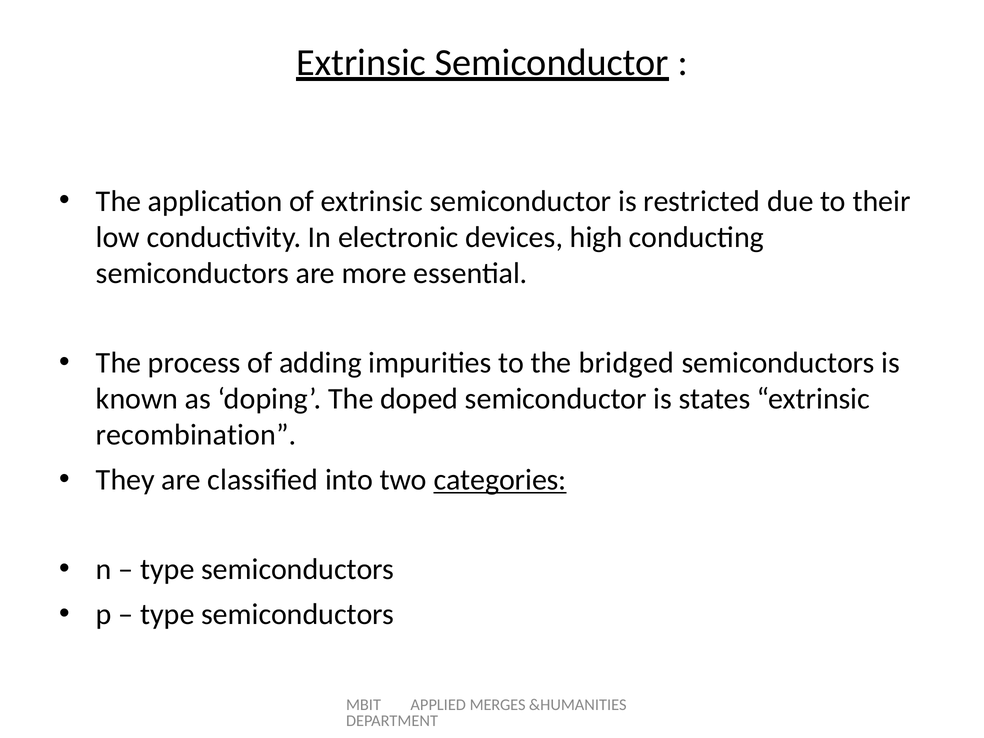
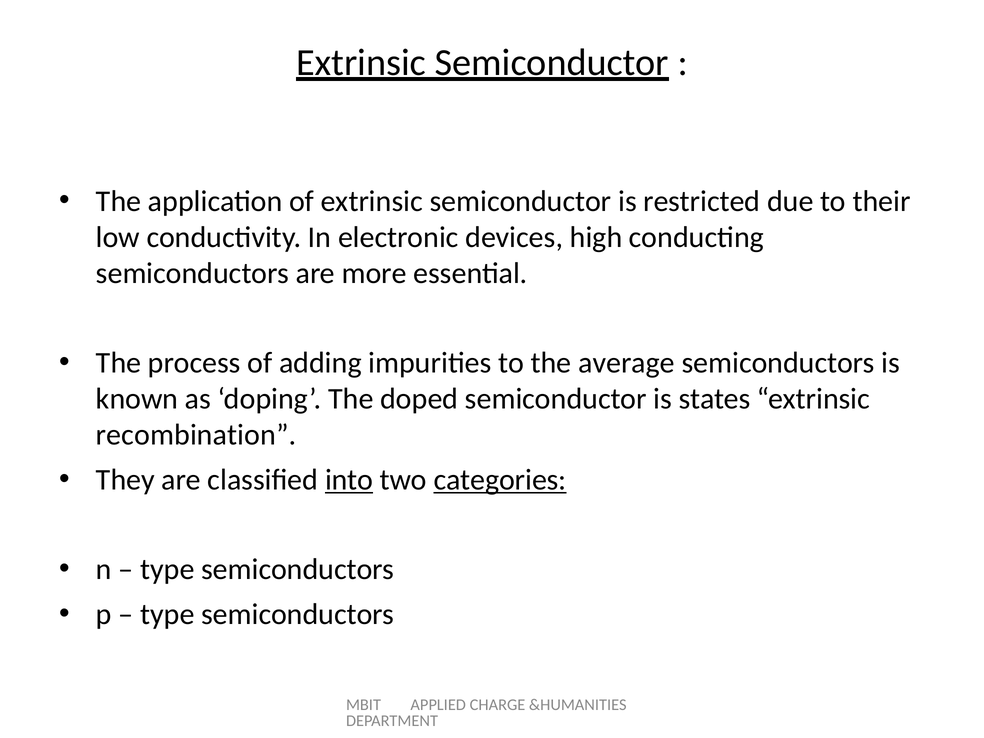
bridged: bridged -> average
into underline: none -> present
MERGES: MERGES -> CHARGE
